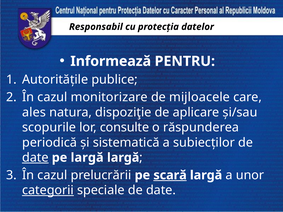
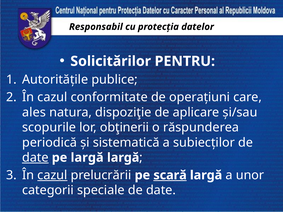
Informează: Informează -> Solicitărilor
monitorizare: monitorizare -> conformitate
mijloacele: mijloacele -> operațiuni
consulte: consulte -> obţinerii
cazul at (52, 175) underline: none -> present
categorii underline: present -> none
